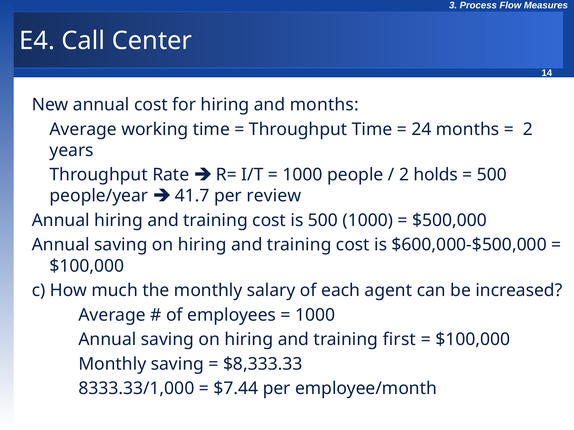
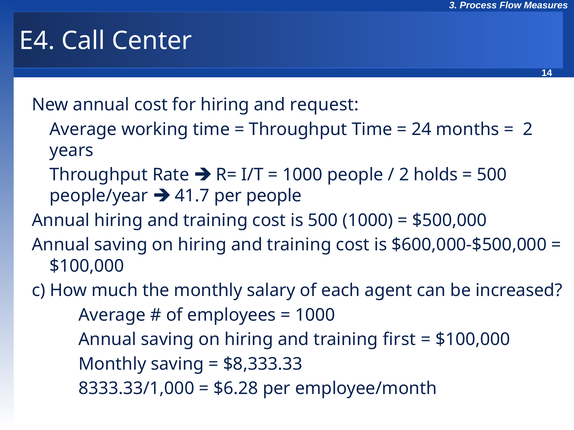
and months: months -> request
per review: review -> people
$7.44: $7.44 -> $6.28
